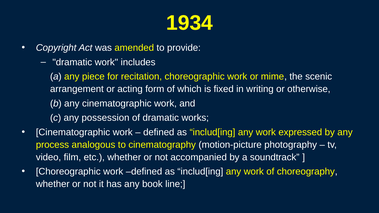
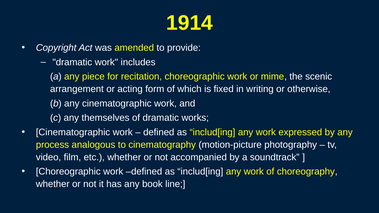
1934: 1934 -> 1914
possession: possession -> themselves
